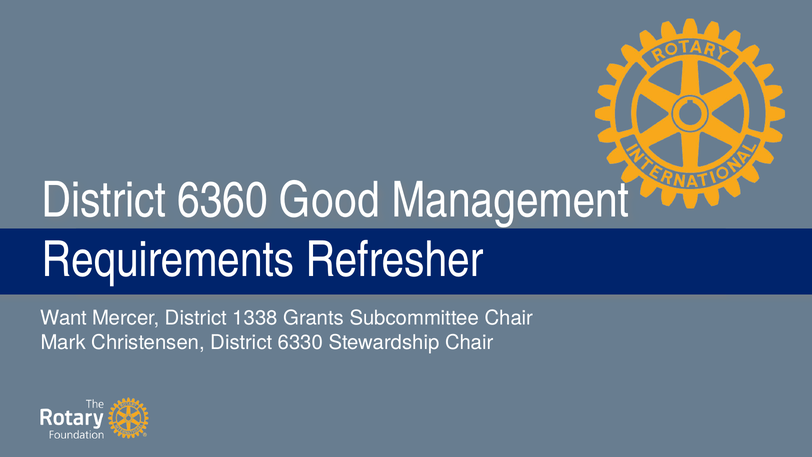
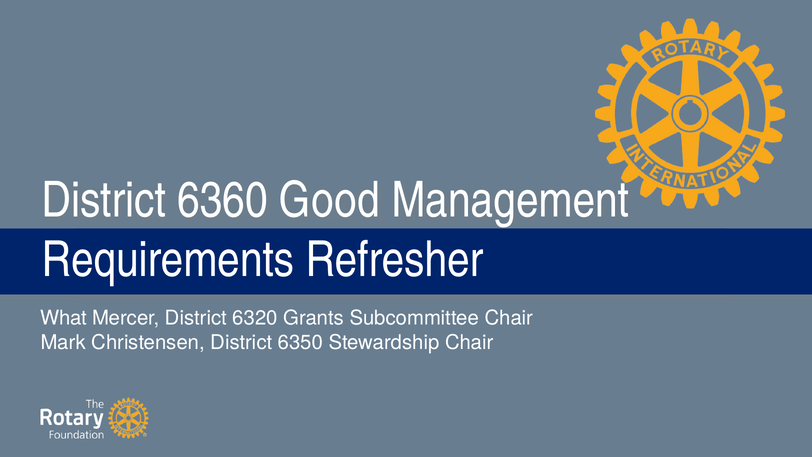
Want: Want -> What
1338: 1338 -> 6320
6330: 6330 -> 6350
